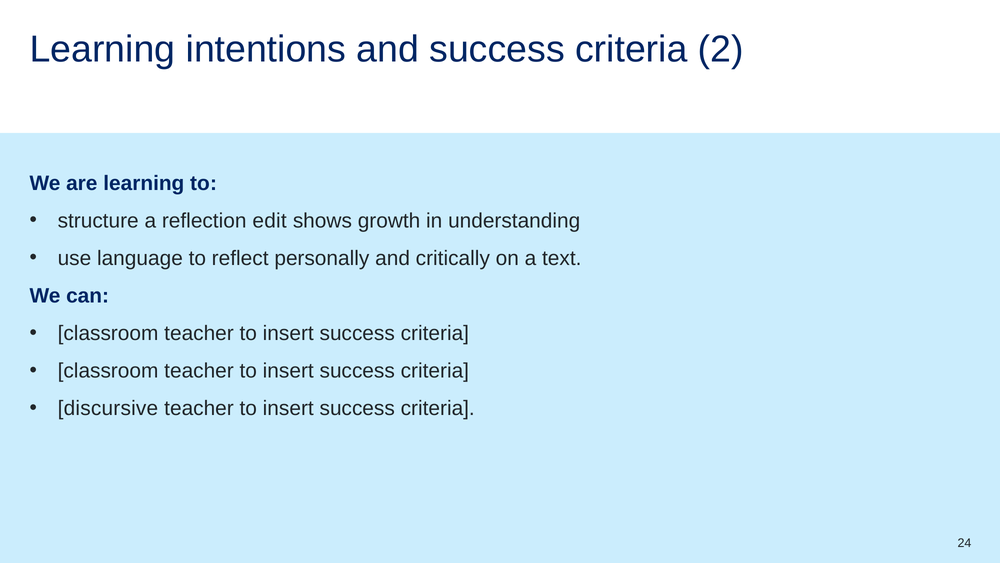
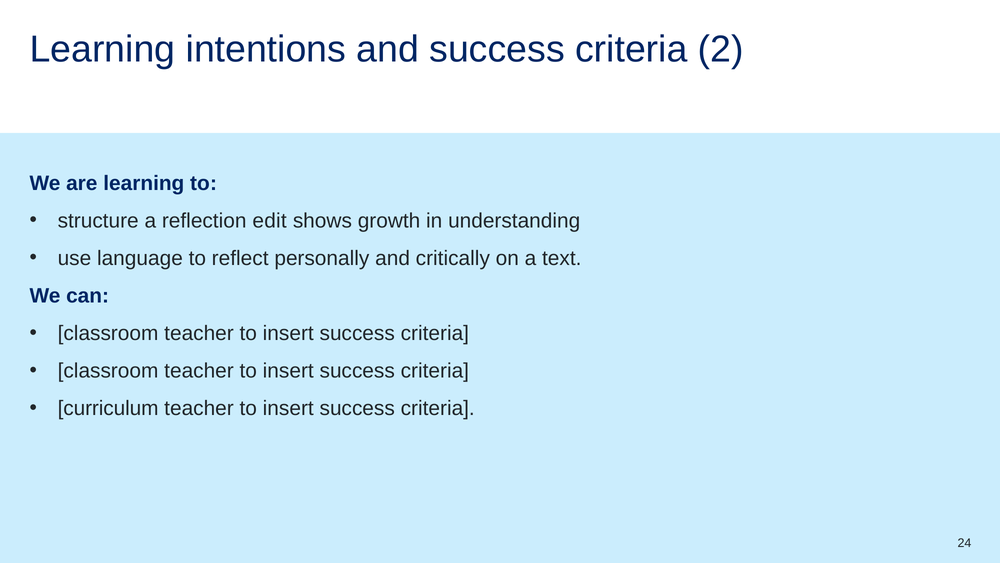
discursive: discursive -> curriculum
